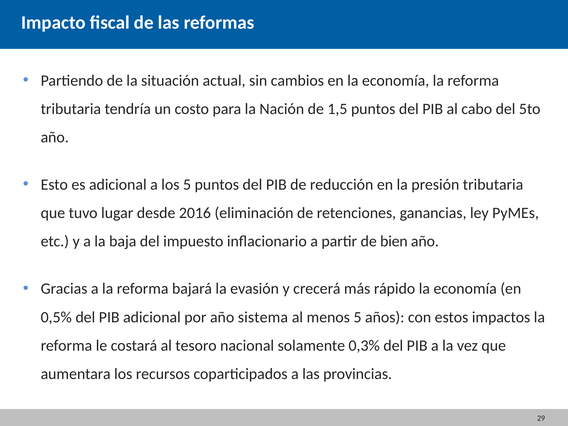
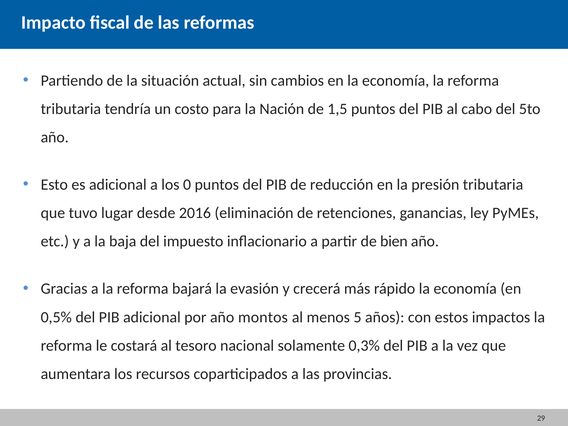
los 5: 5 -> 0
sistema: sistema -> montos
